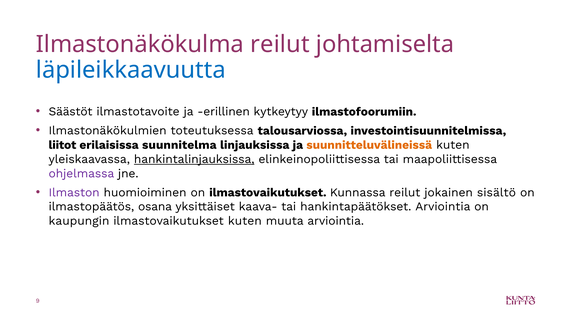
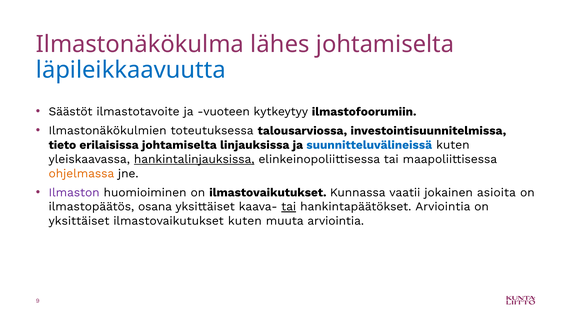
Ilmastonäkökulma reilut: reilut -> lähes
erillinen: erillinen -> vuoteen
liitot: liitot -> tieto
erilaisissa suunnitelma: suunnitelma -> johtamiselta
suunnitteluvälineissä colour: orange -> blue
ohjelmassa colour: purple -> orange
Kunnassa reilut: reilut -> vaatii
sisältö: sisältö -> asioita
tai at (289, 207) underline: none -> present
kaupungin at (79, 221): kaupungin -> yksittäiset
